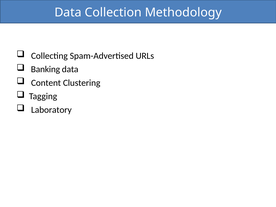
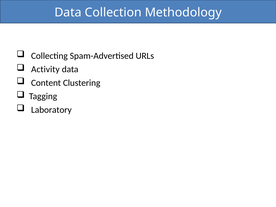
Banking: Banking -> Activity
